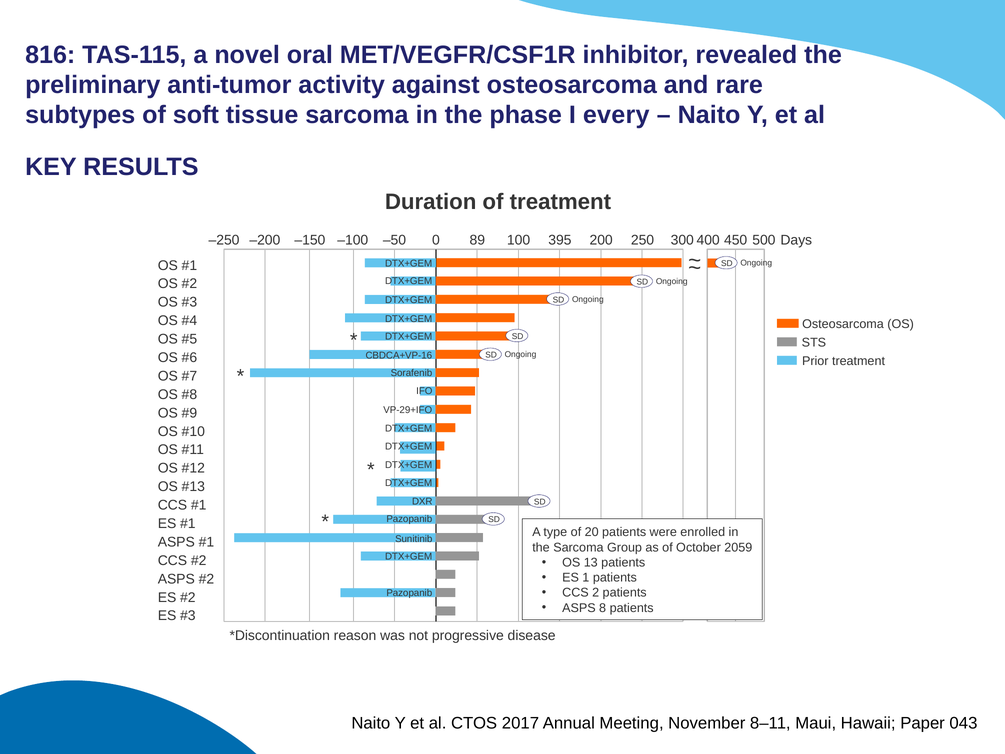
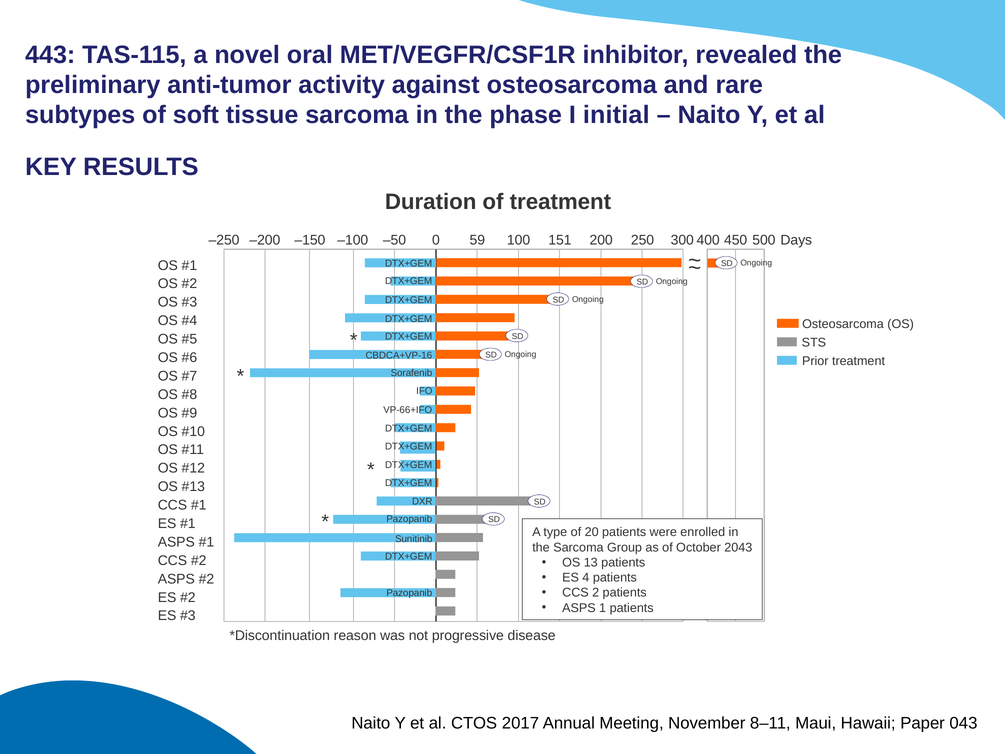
816: 816 -> 443
every: every -> initial
89: 89 -> 59
395: 395 -> 151
VP-29+IFO: VP-29+IFO -> VP-66+IFO
2059: 2059 -> 2043
1: 1 -> 4
8: 8 -> 1
